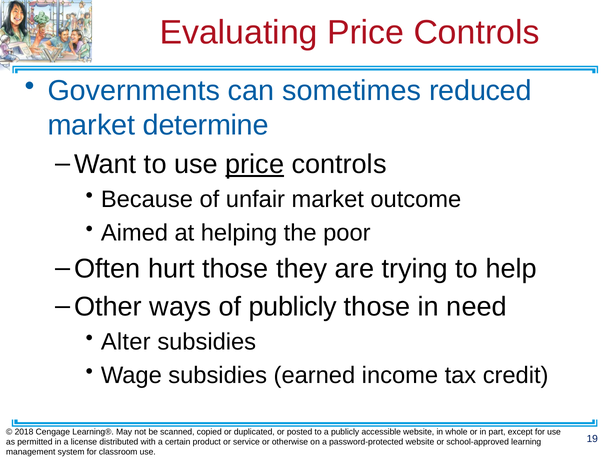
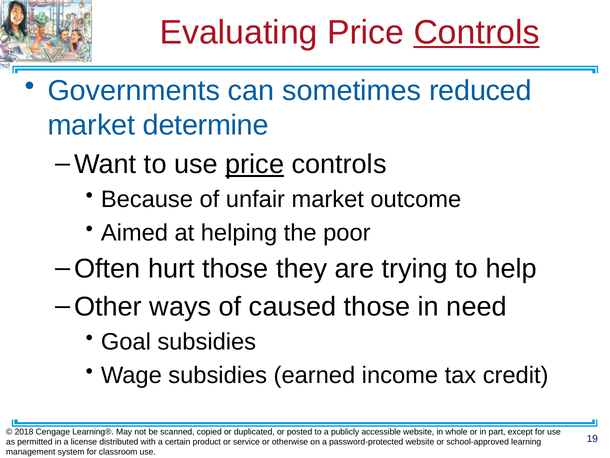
Controls at (477, 32) underline: none -> present
of publicly: publicly -> caused
Alter: Alter -> Goal
